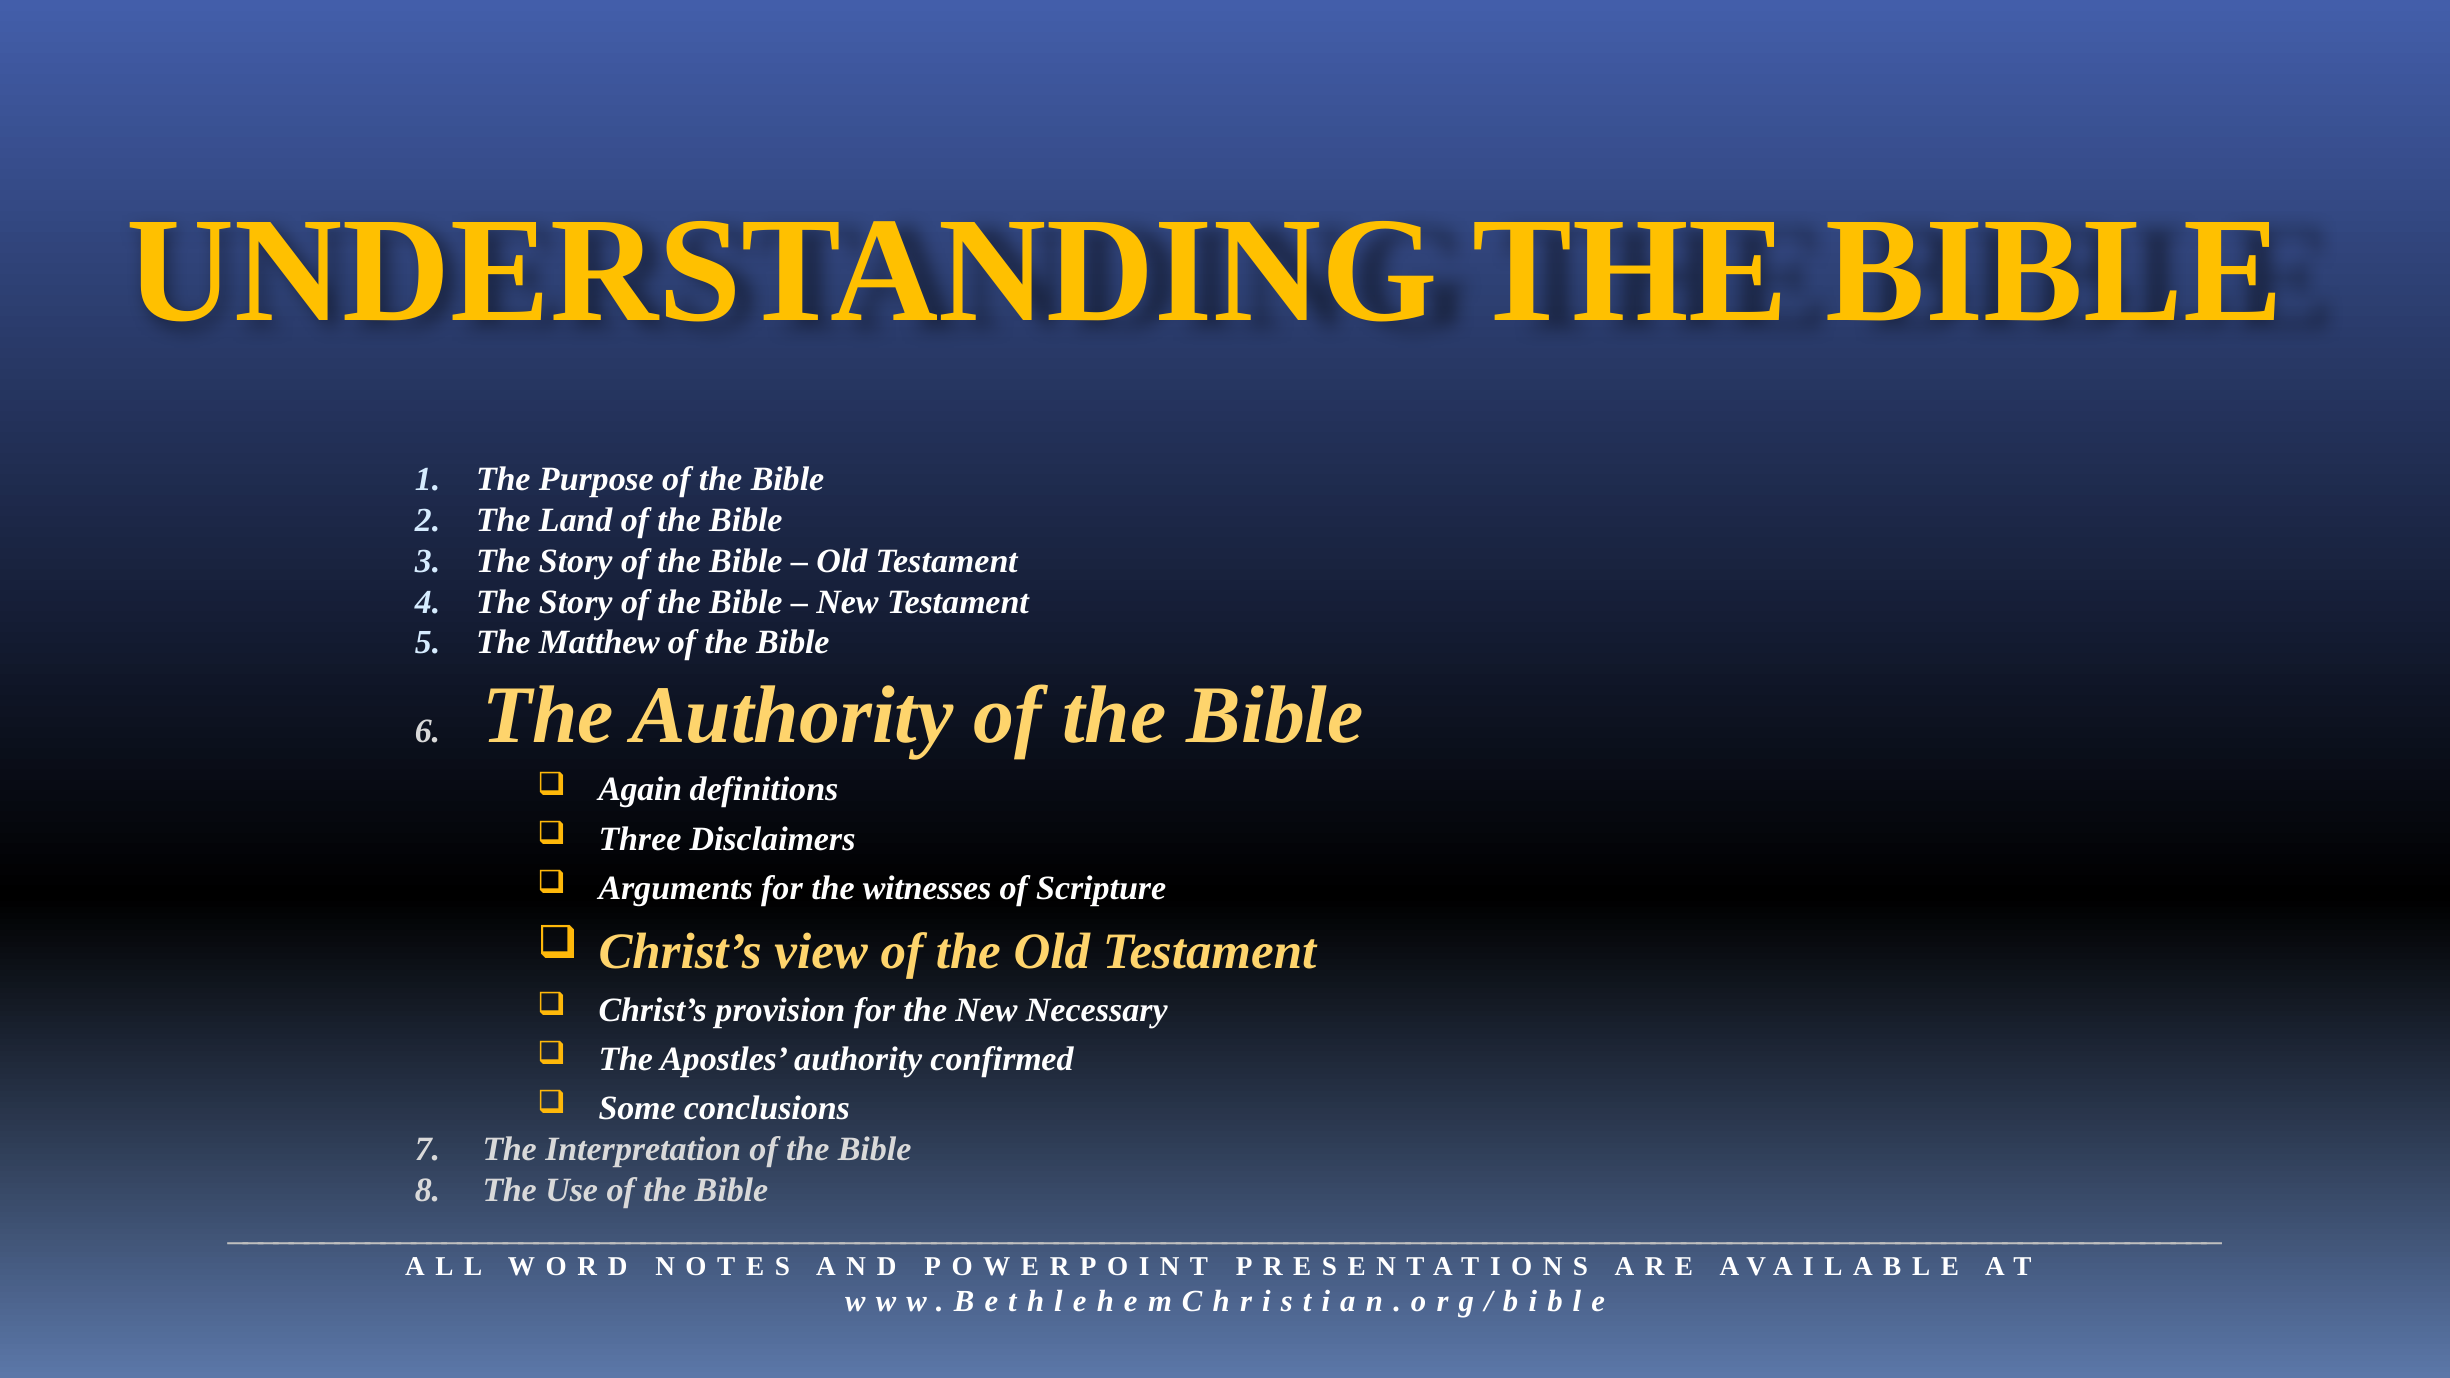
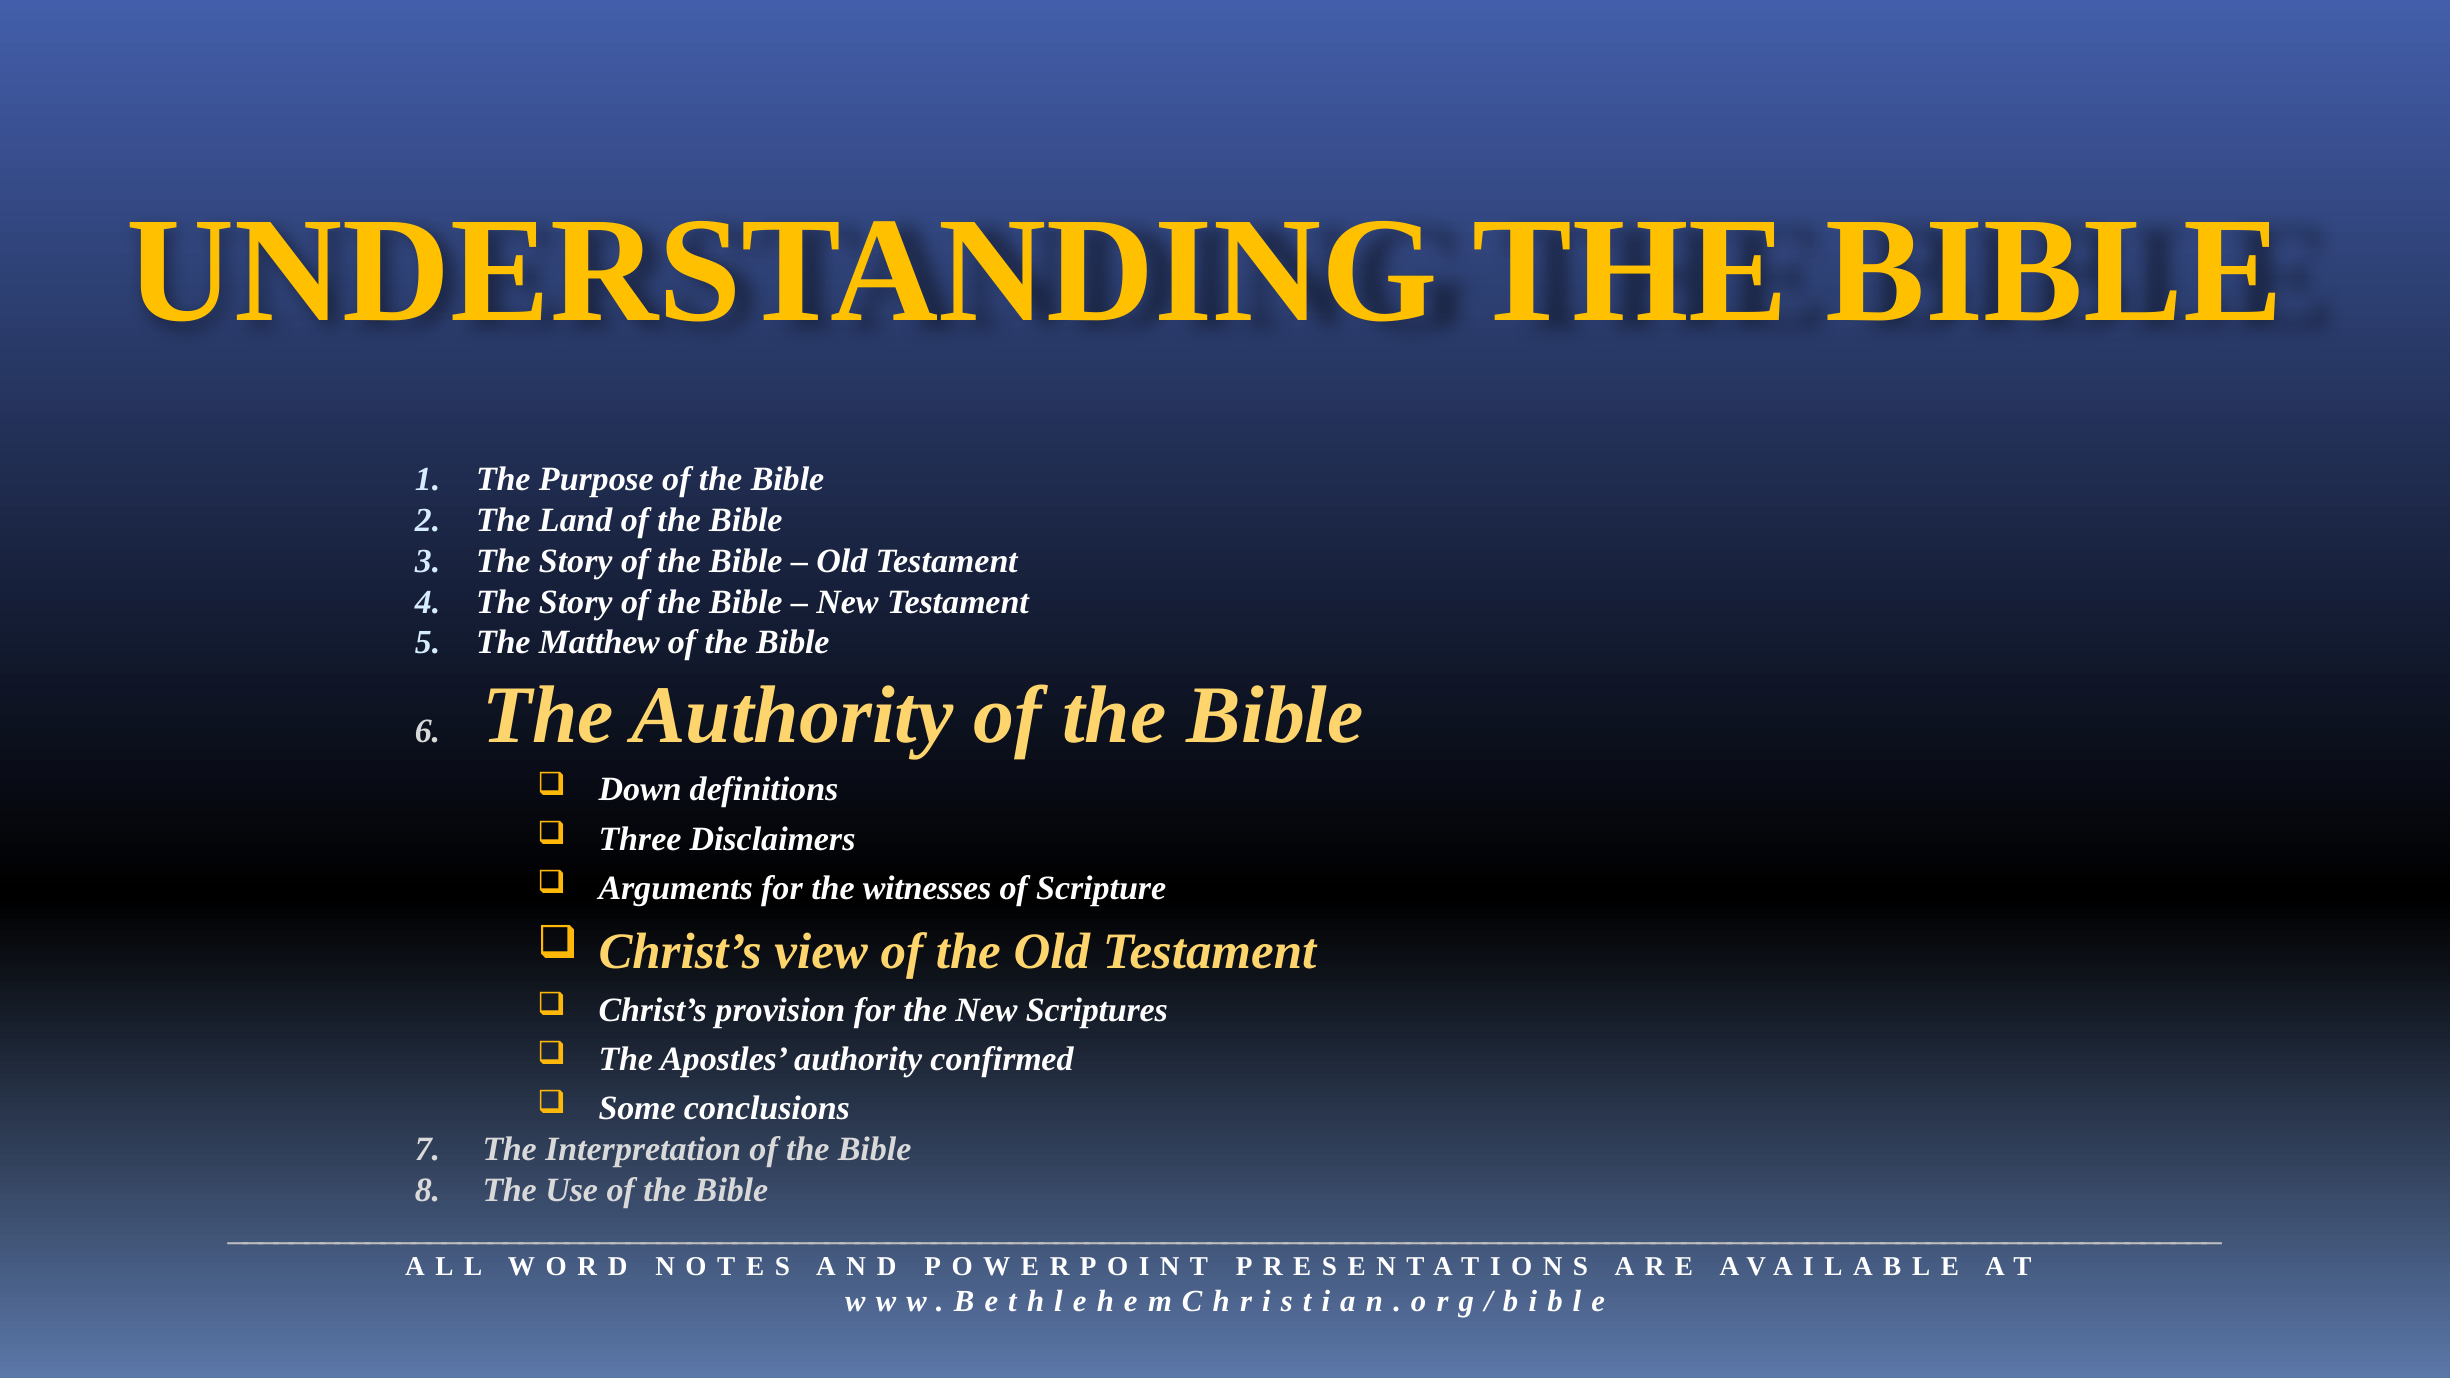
Again: Again -> Down
Necessary: Necessary -> Scriptures
